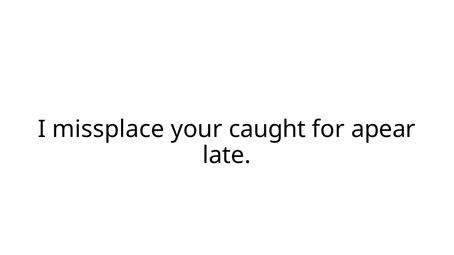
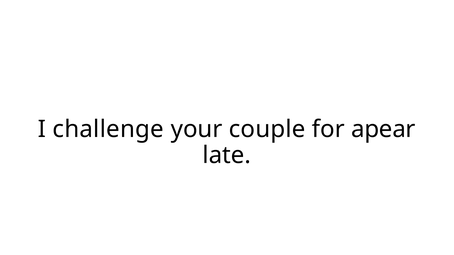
missplace: missplace -> challenge
caught: caught -> couple
